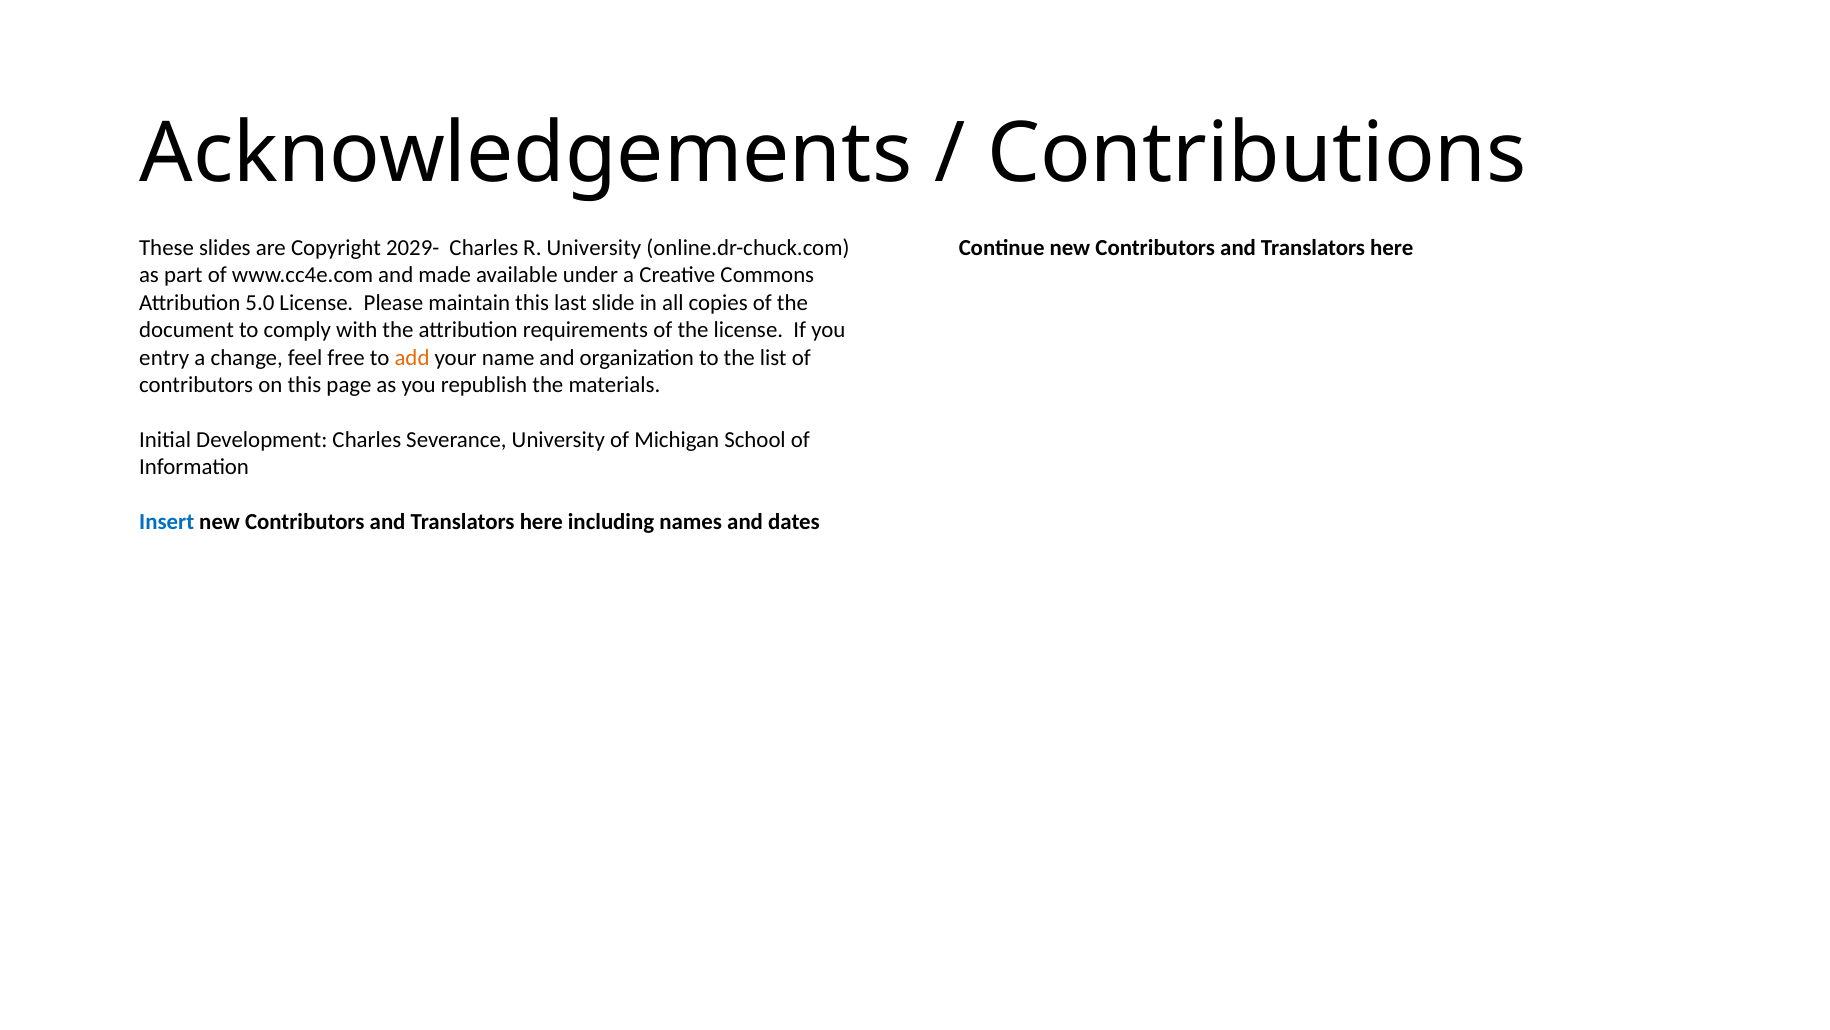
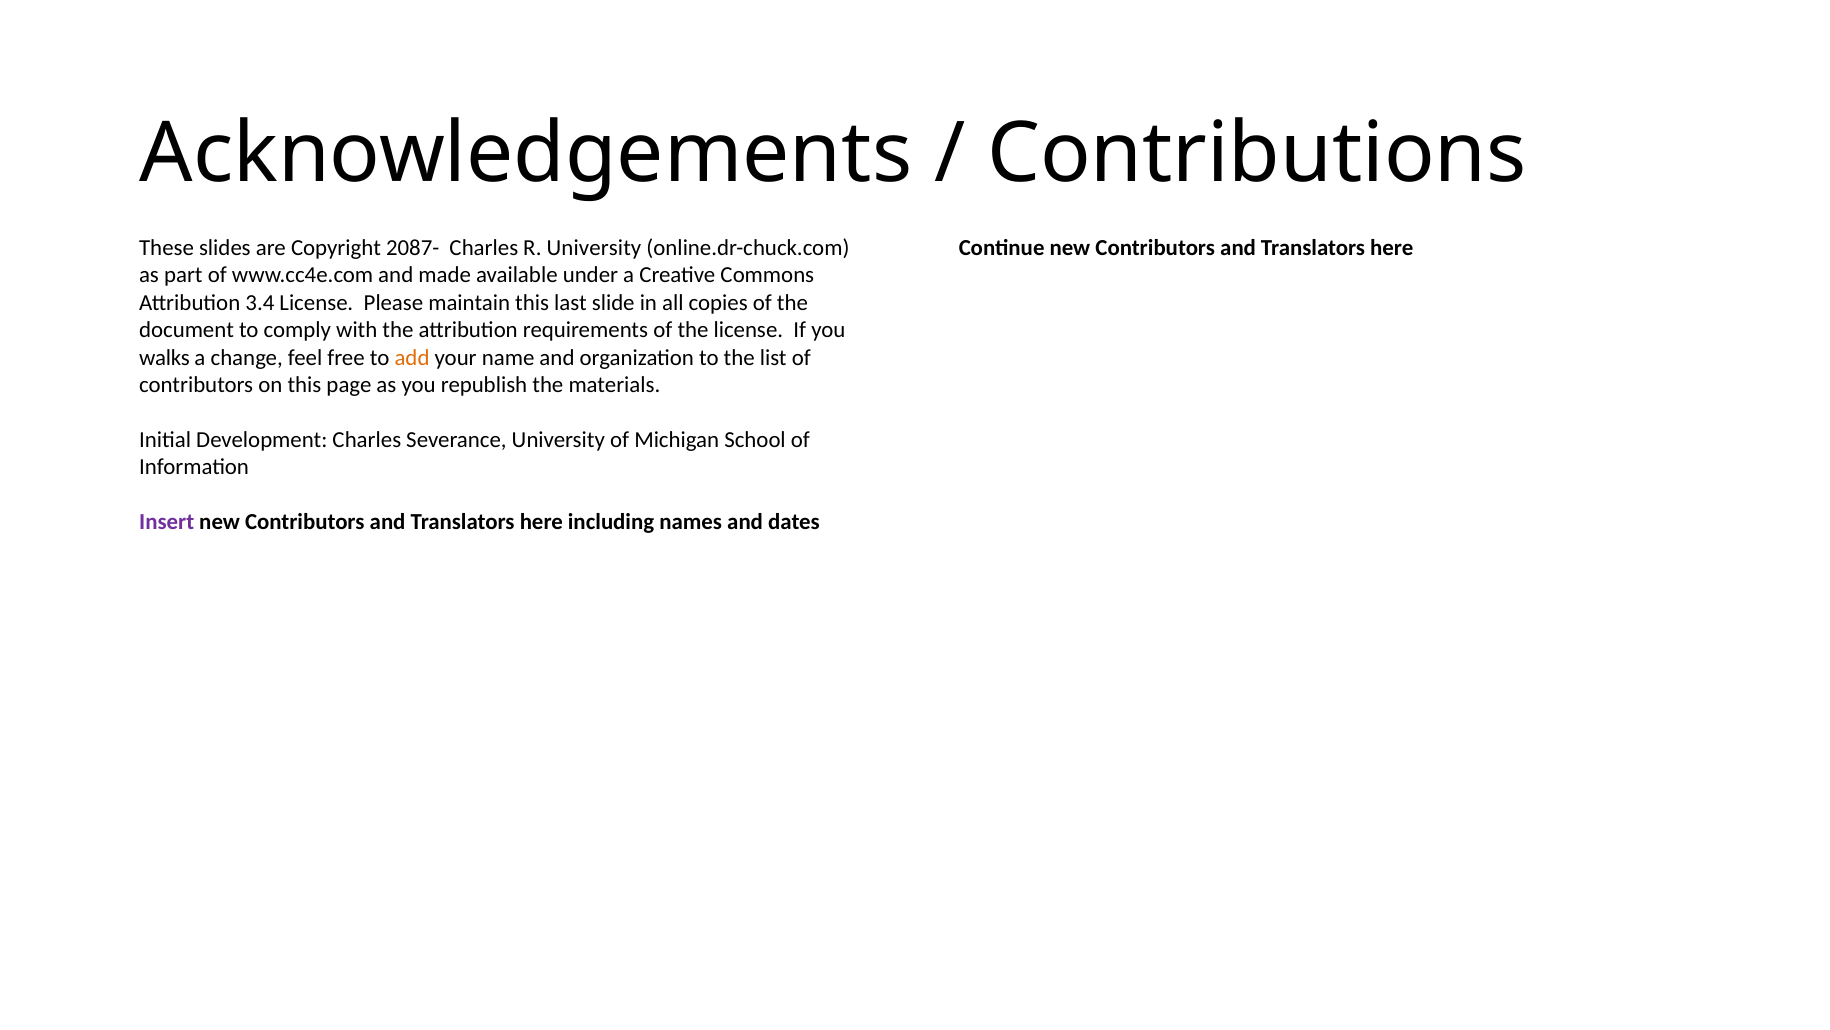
2029-: 2029- -> 2087-
5.0: 5.0 -> 3.4
entry: entry -> walks
Insert colour: blue -> purple
